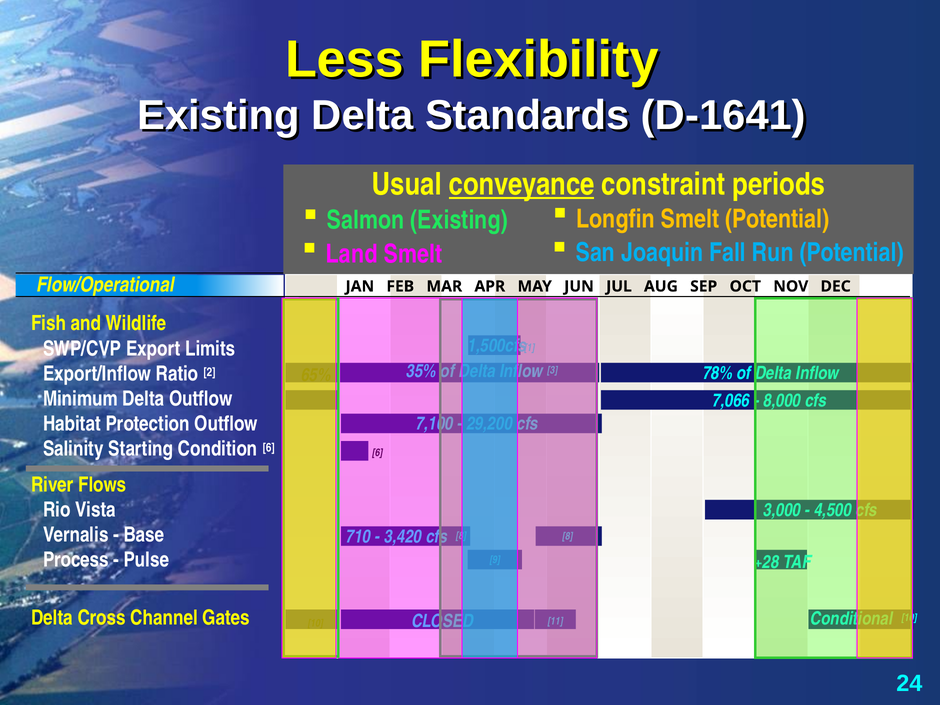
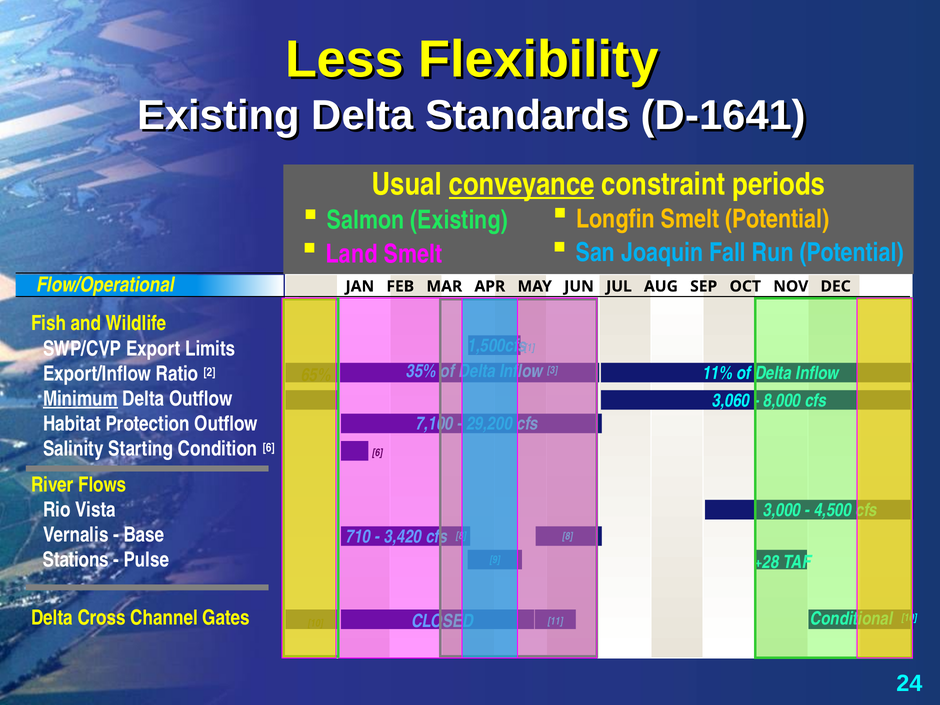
78%: 78% -> 11%
Minimum underline: none -> present
7,066: 7,066 -> 3,060
Process: Process -> Stations
